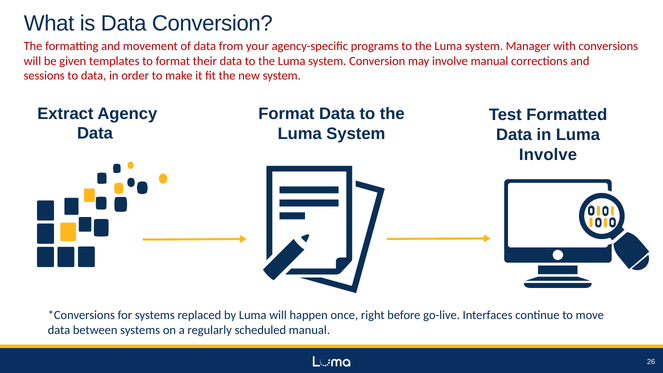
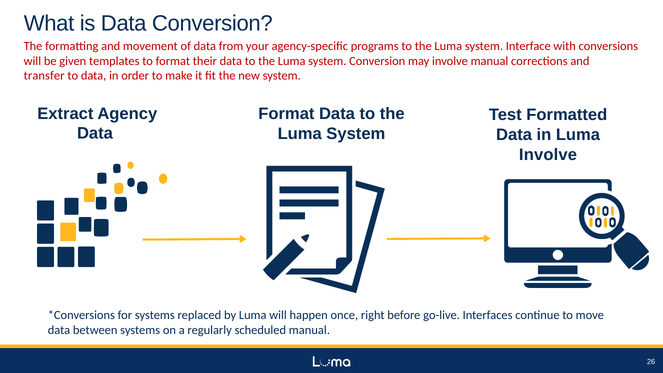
Manager: Manager -> Interface
sessions: sessions -> transfer
